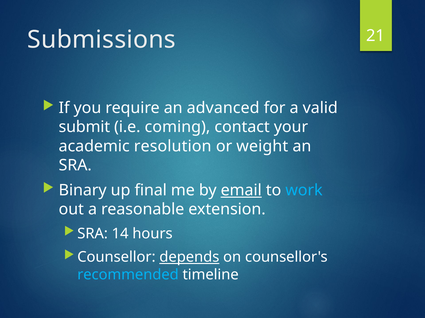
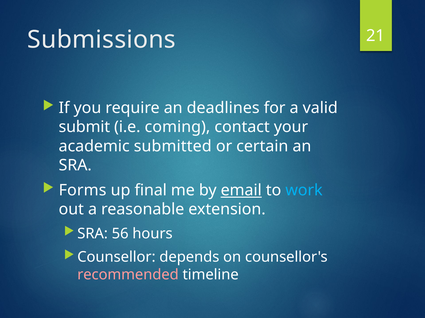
advanced: advanced -> deadlines
resolution: resolution -> submitted
weight: weight -> certain
Binary: Binary -> Forms
14: 14 -> 56
depends underline: present -> none
recommended colour: light blue -> pink
